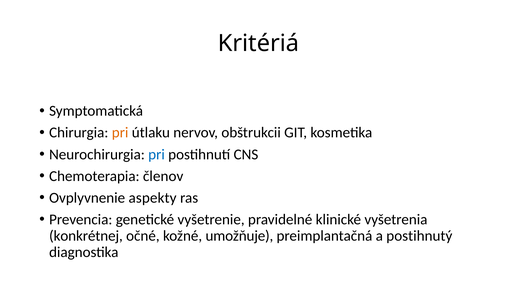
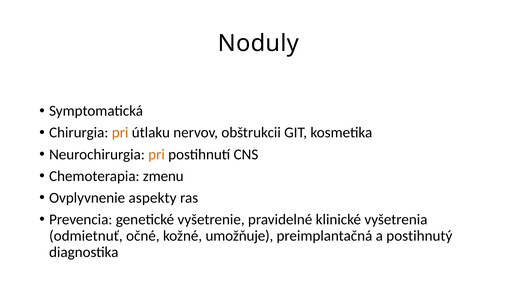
Kritériá: Kritériá -> Noduly
pri at (156, 154) colour: blue -> orange
členov: členov -> zmenu
konkrétnej: konkrétnej -> odmietnuť
